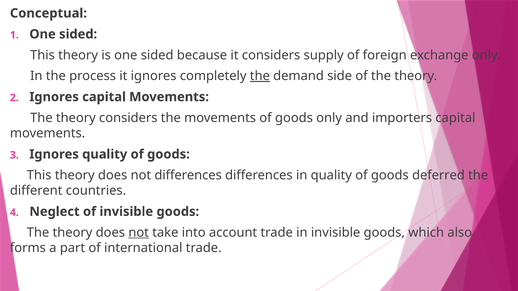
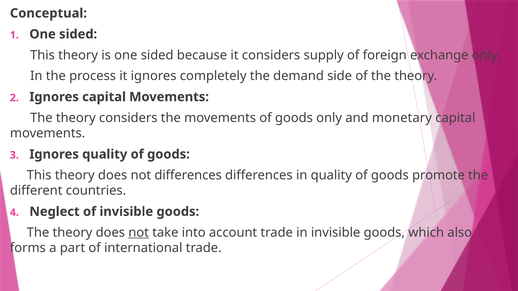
the at (260, 76) underline: present -> none
importers: importers -> monetary
deferred: deferred -> promote
